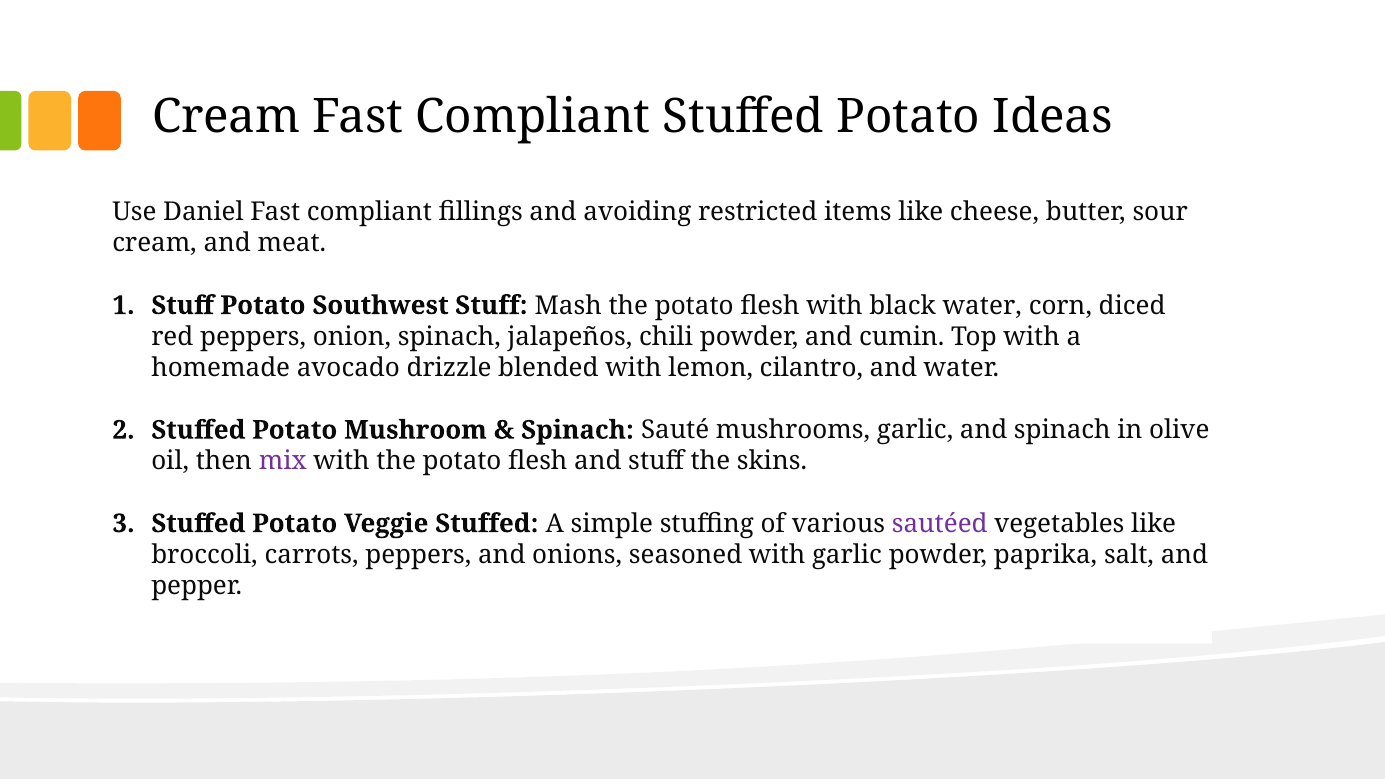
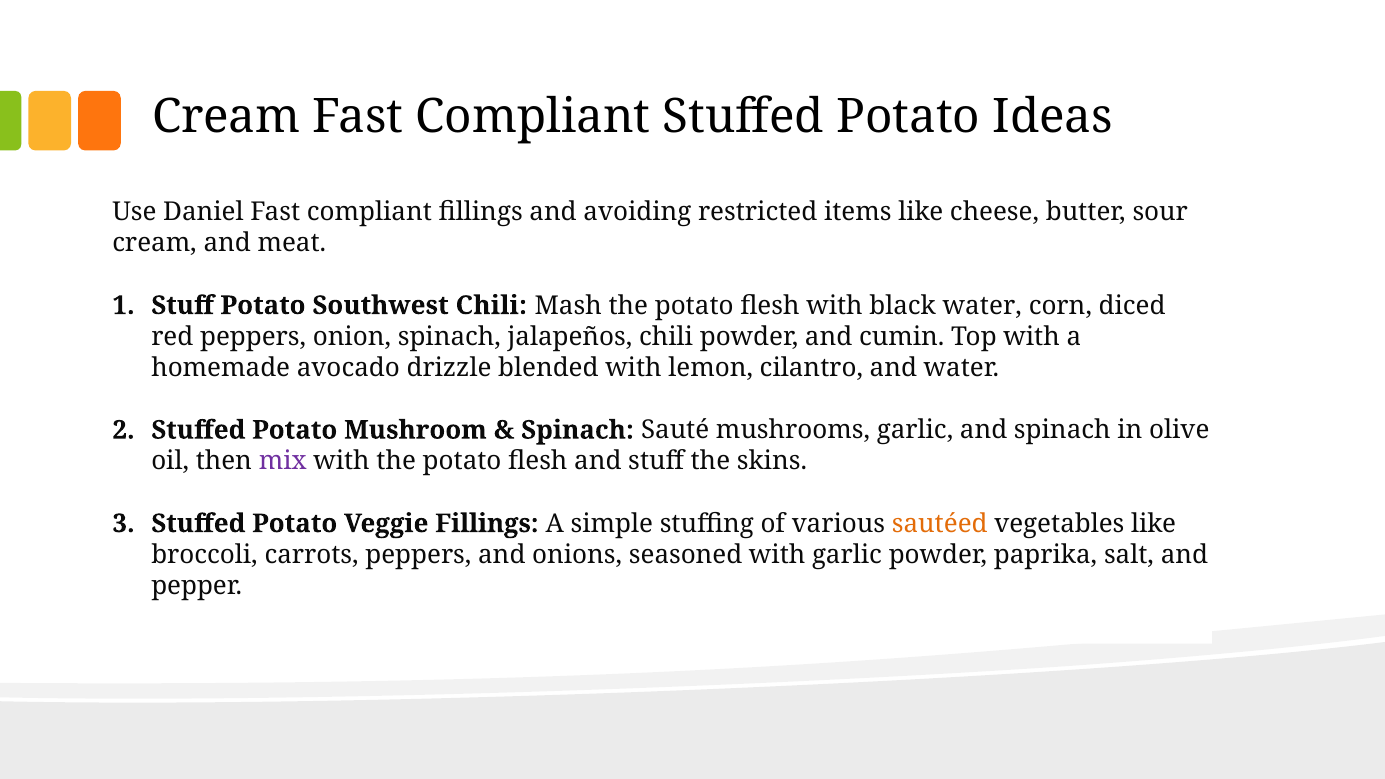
Southwest Stuff: Stuff -> Chili
Veggie Stuffed: Stuffed -> Fillings
sautéed colour: purple -> orange
